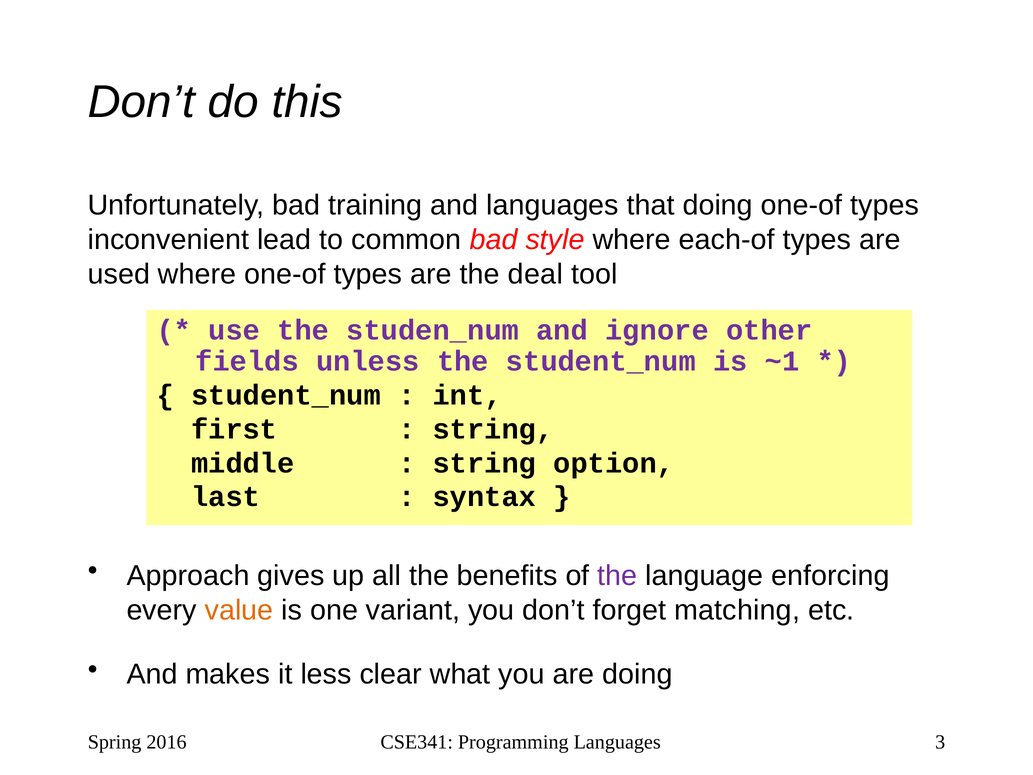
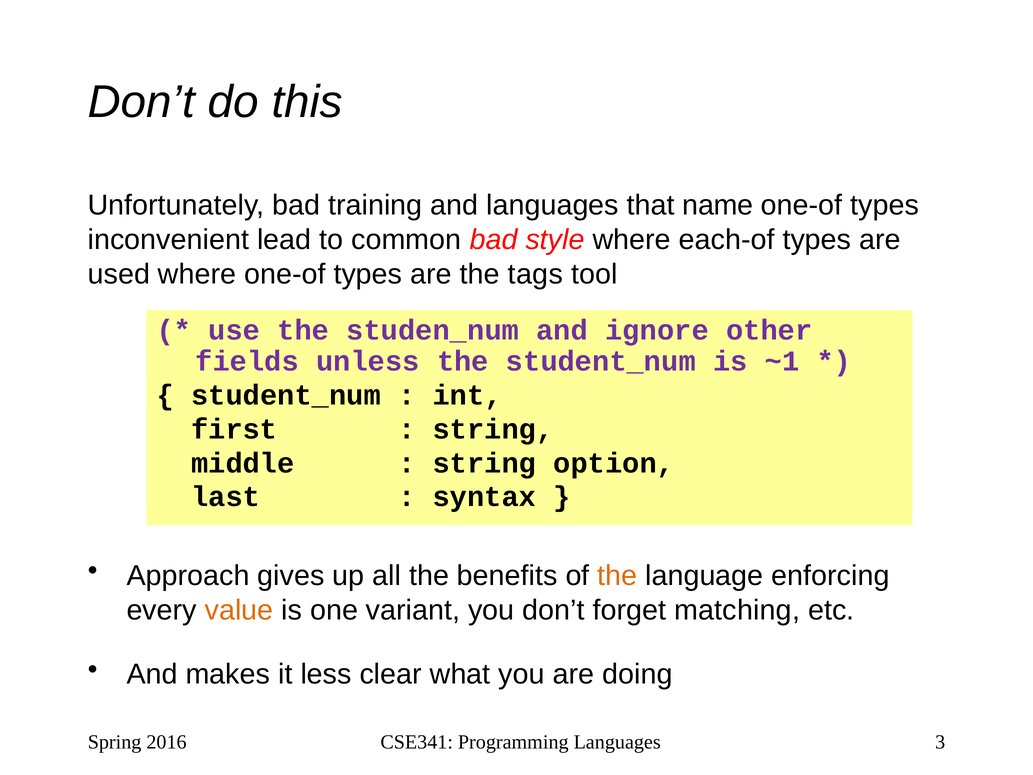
that doing: doing -> name
deal: deal -> tags
the at (617, 575) colour: purple -> orange
